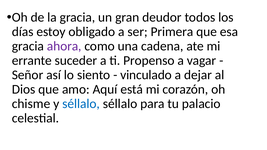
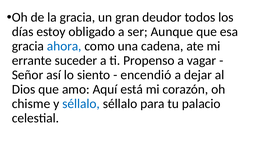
Primera: Primera -> Aunque
ahora colour: purple -> blue
vinculado: vinculado -> encendió
